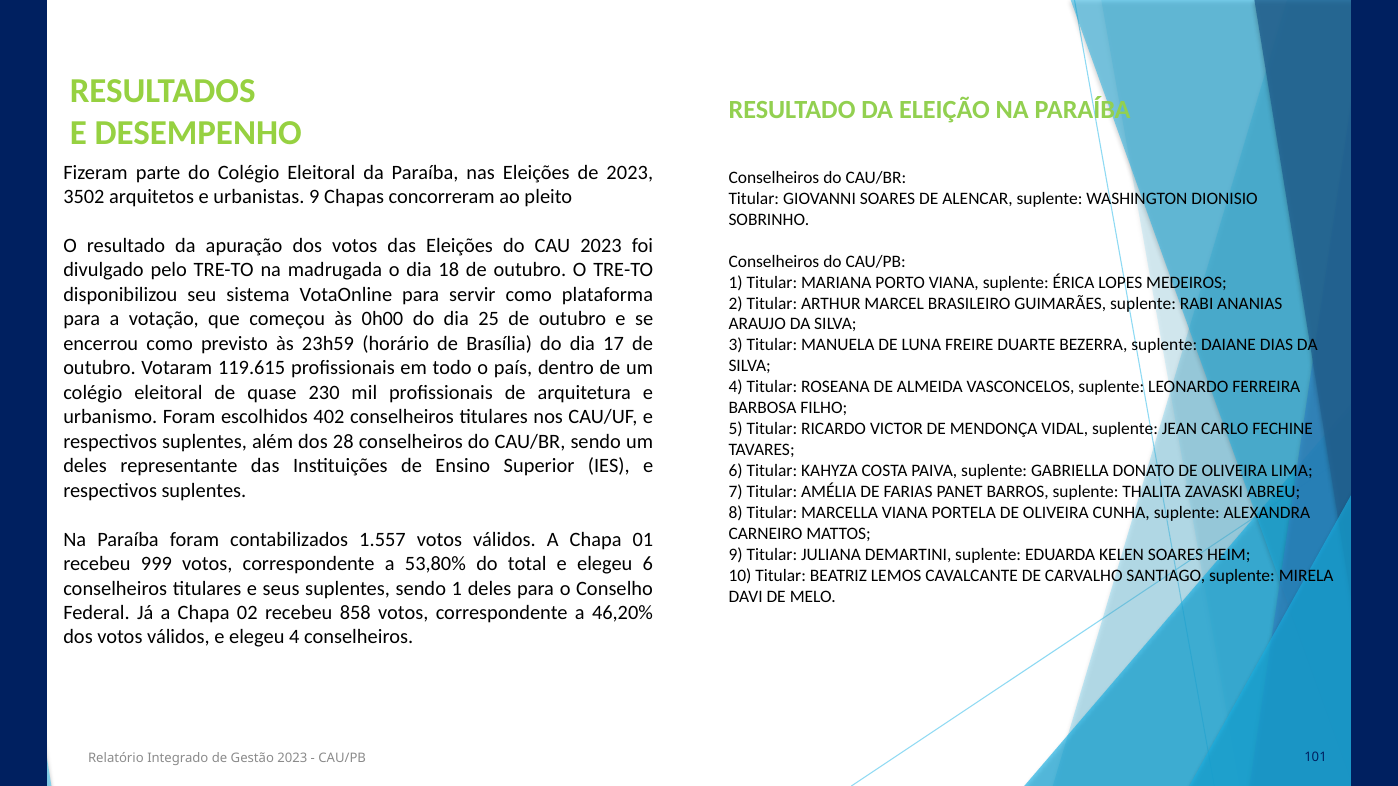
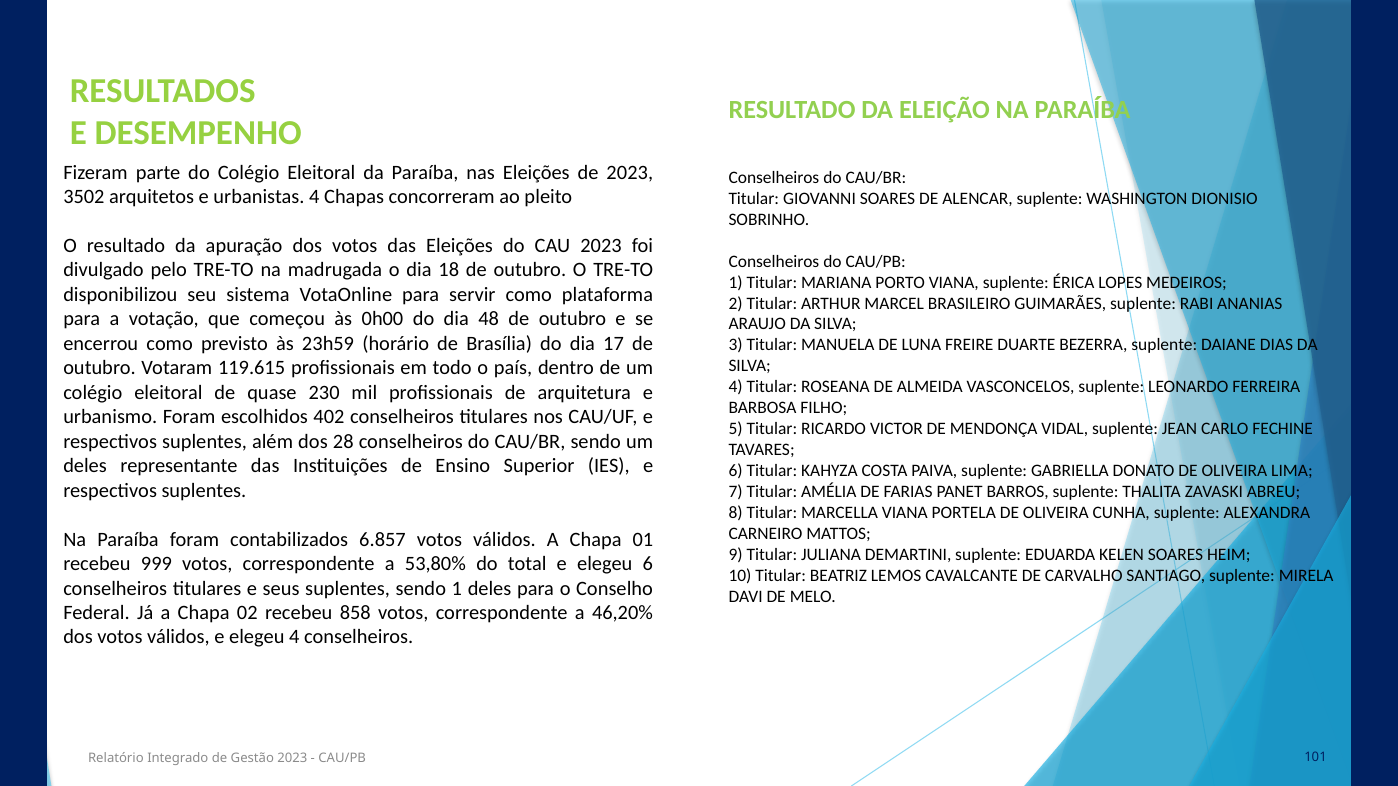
urbanistas 9: 9 -> 4
25: 25 -> 48
1.557: 1.557 -> 6.857
